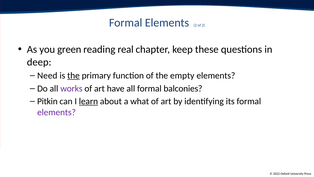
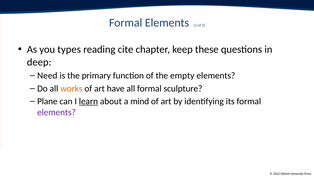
green: green -> types
real: real -> cite
the at (73, 75) underline: present -> none
works colour: purple -> orange
balconies: balconies -> sculpture
Pitkin: Pitkin -> Plane
what: what -> mind
